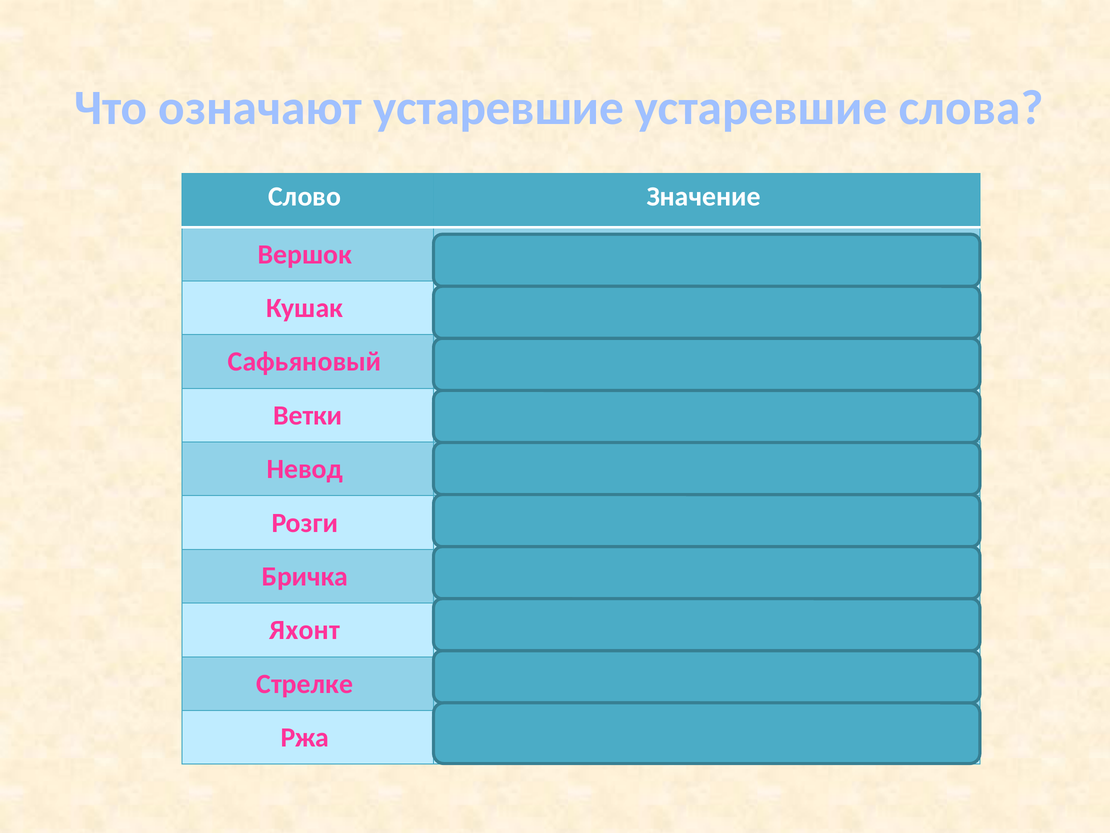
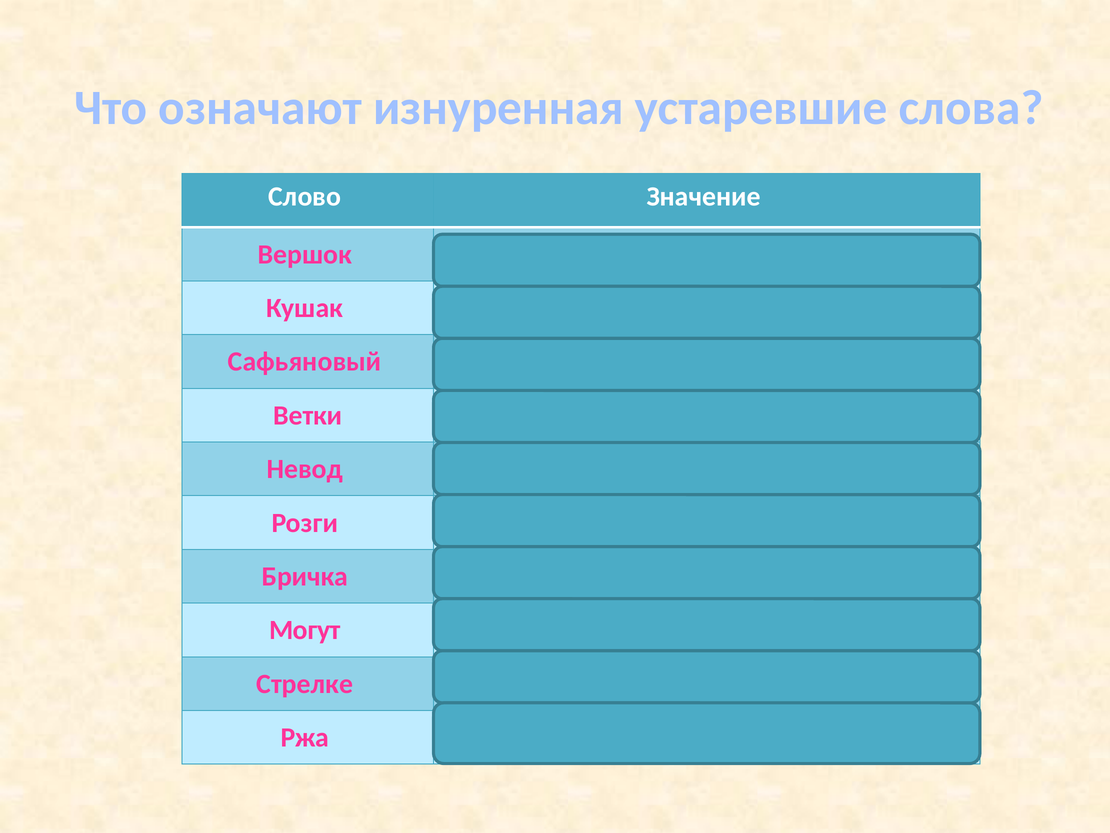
означают устаревшие: устаревшие -> изнуренная
Яхонт: Яхонт -> Могут
